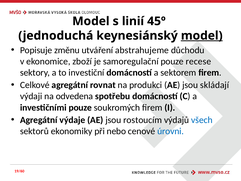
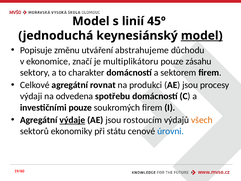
zboží: zboží -> značí
samoregulační: samoregulační -> multiplikátoru
recese: recese -> zásahu
investiční: investiční -> charakter
skládají: skládají -> procesy
výdaje underline: none -> present
všech colour: blue -> orange
nebo: nebo -> státu
